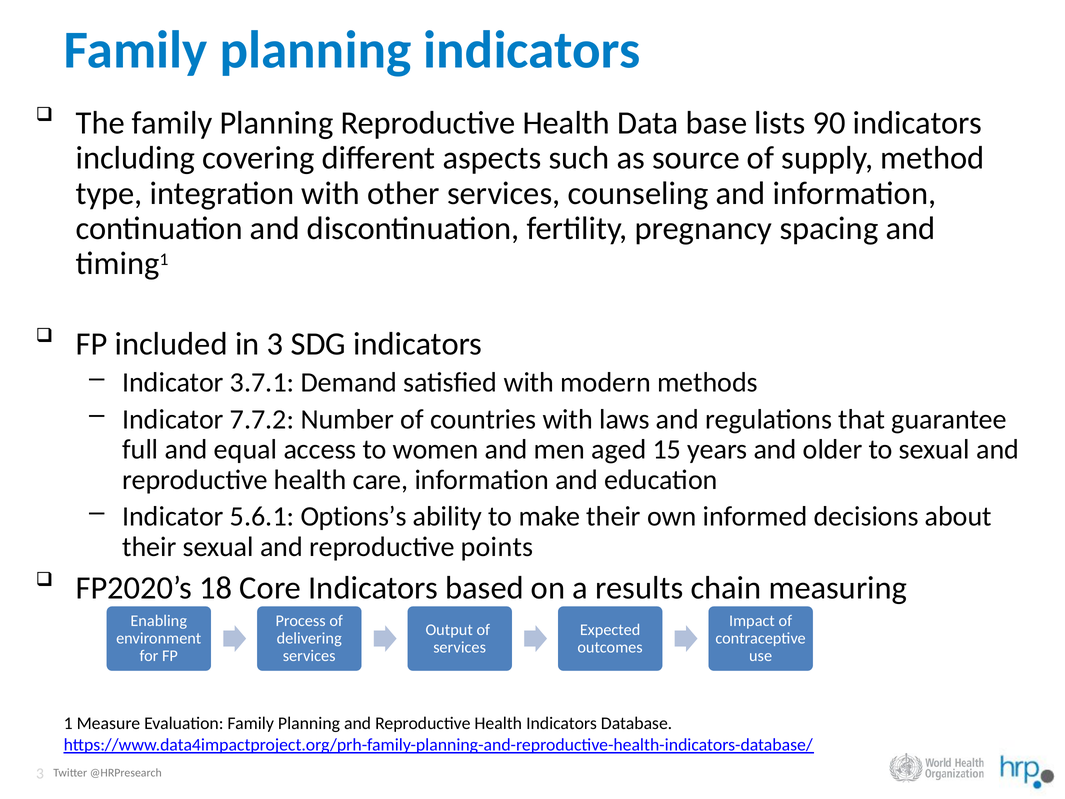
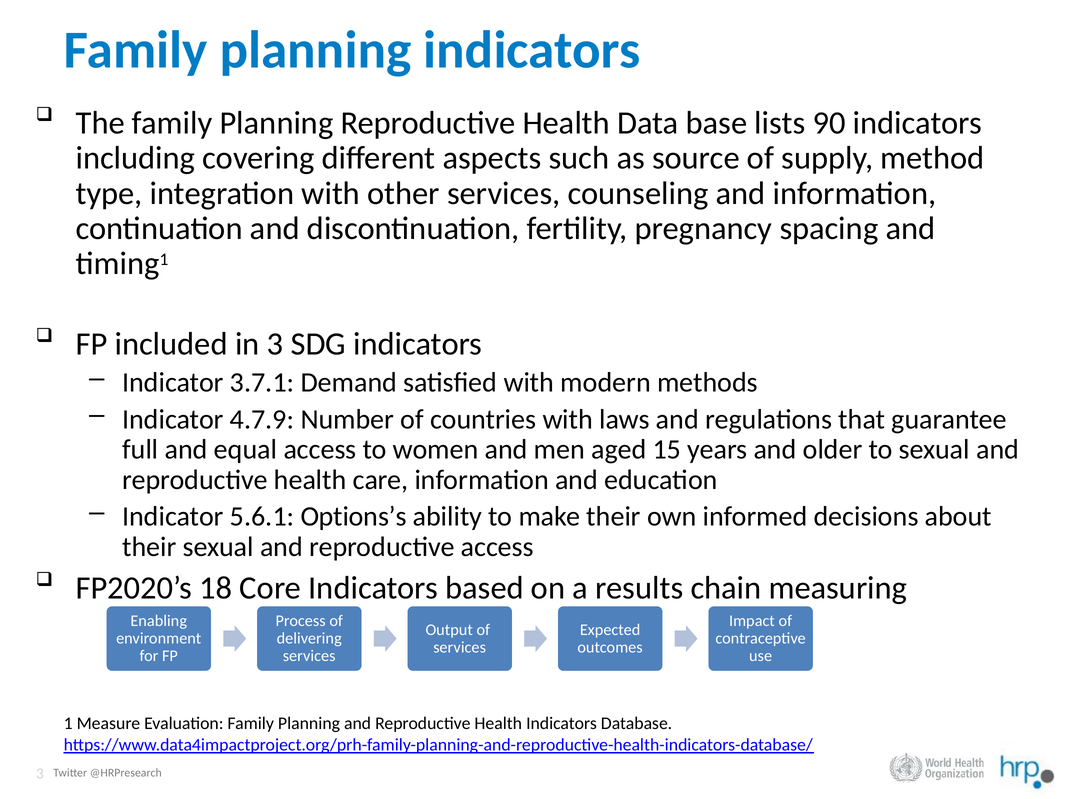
7.7.2: 7.7.2 -> 4.7.9
reproductive points: points -> access
